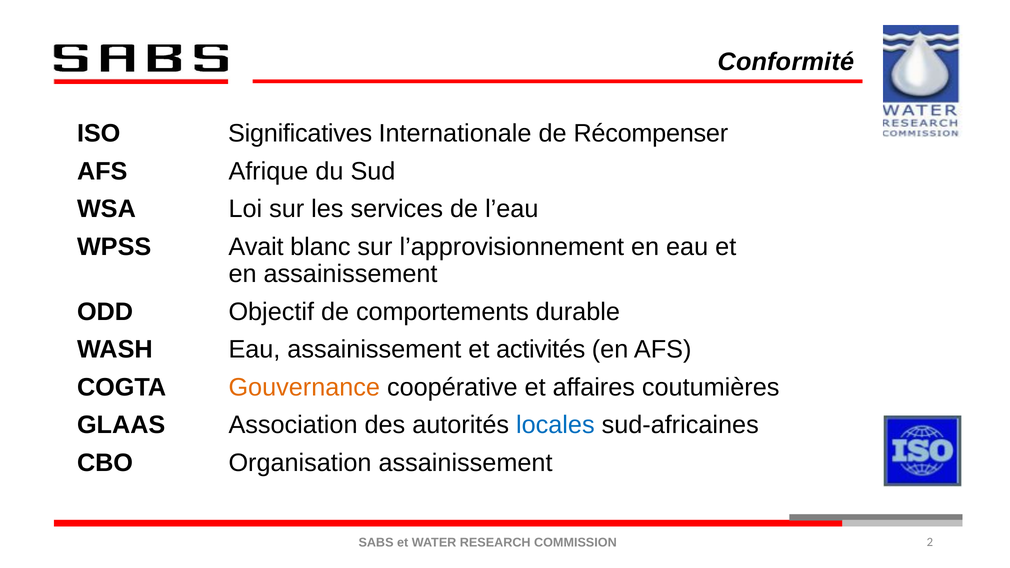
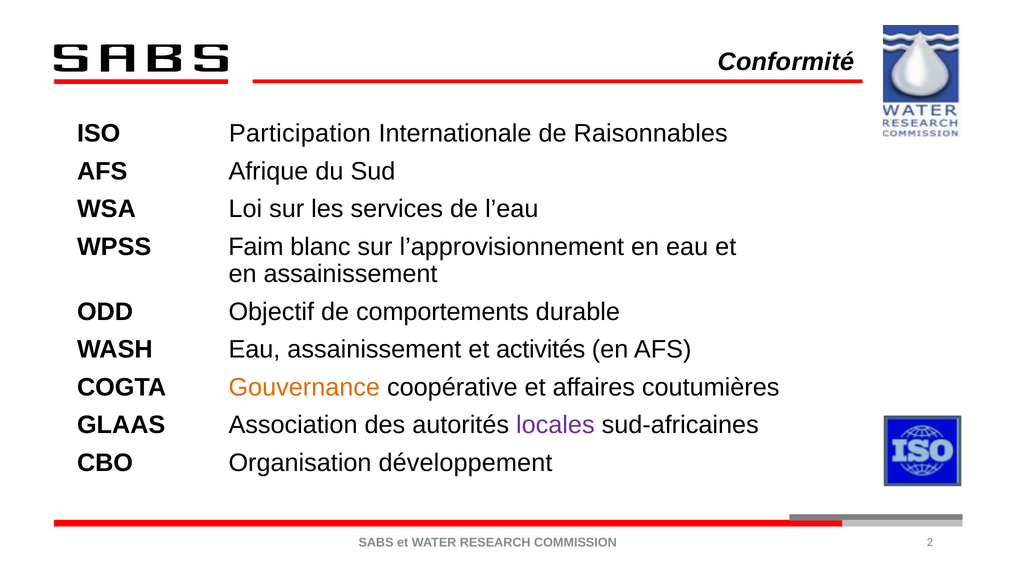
Significatives: Significatives -> Participation
Récompenser: Récompenser -> Raisonnables
Avait: Avait -> Faim
locales colour: blue -> purple
Organisation assainissement: assainissement -> développement
